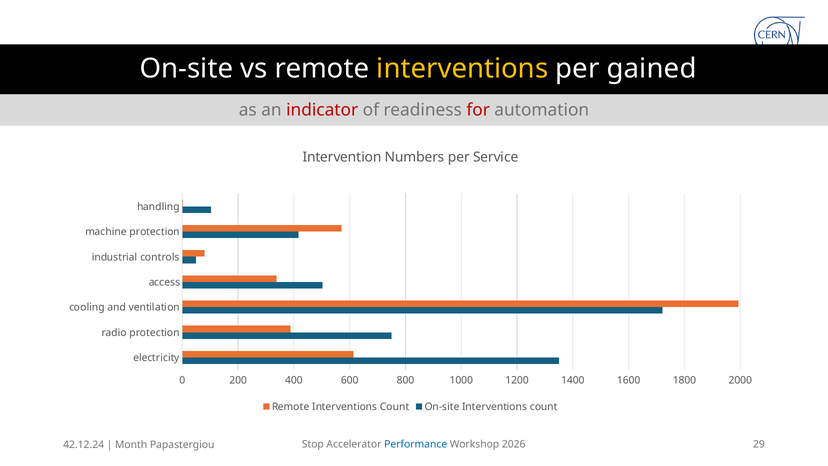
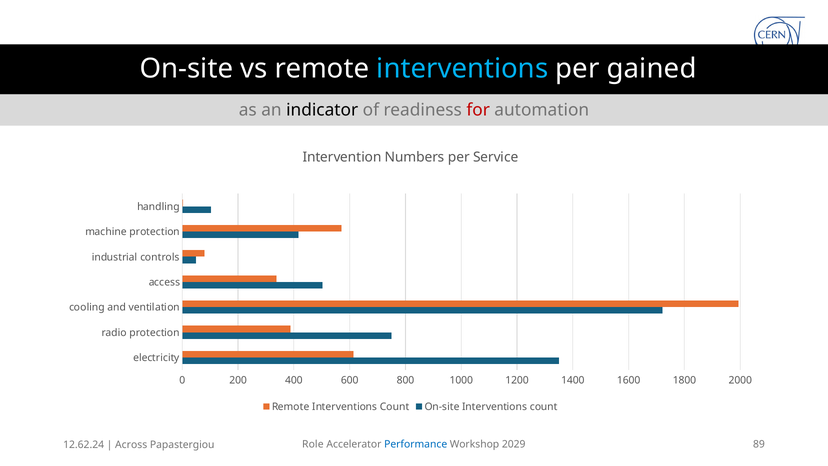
interventions at (462, 69) colour: yellow -> light blue
indicator colour: red -> black
Stop: Stop -> Role
2026: 2026 -> 2029
42.12.24: 42.12.24 -> 12.62.24
Month: Month -> Across
29: 29 -> 89
